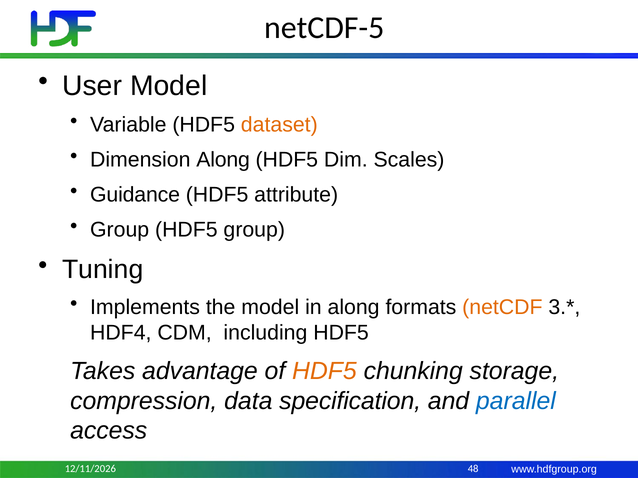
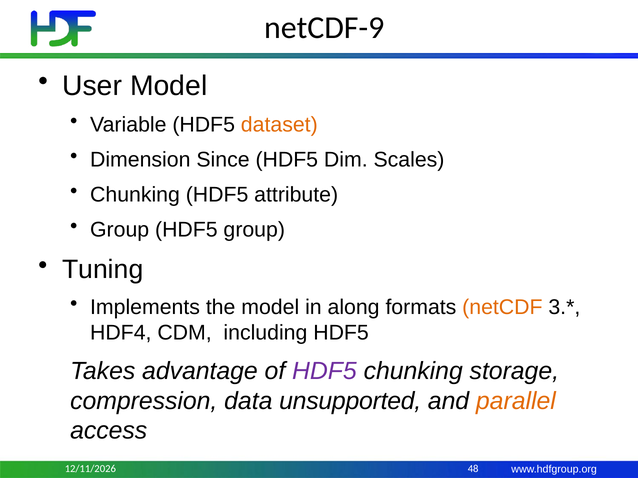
netCDF-5: netCDF-5 -> netCDF-9
Dimension Along: Along -> Since
Guidance at (135, 195): Guidance -> Chunking
HDF5 at (324, 371) colour: orange -> purple
specification: specification -> unsupported
parallel colour: blue -> orange
